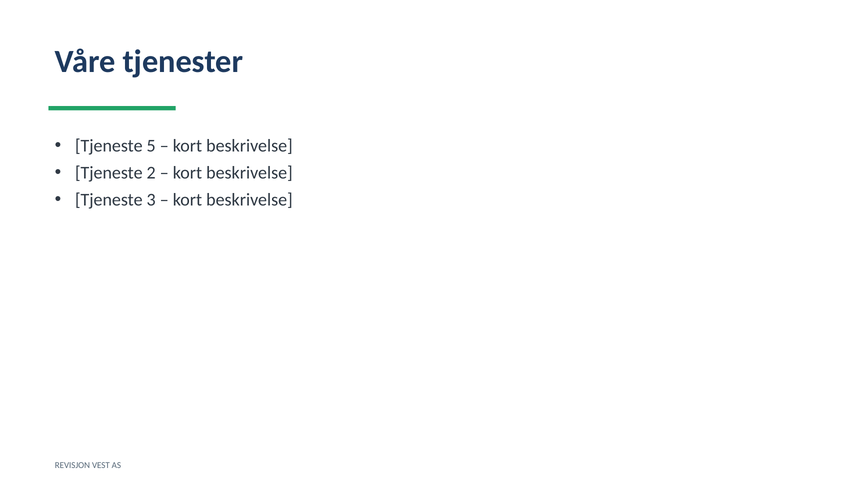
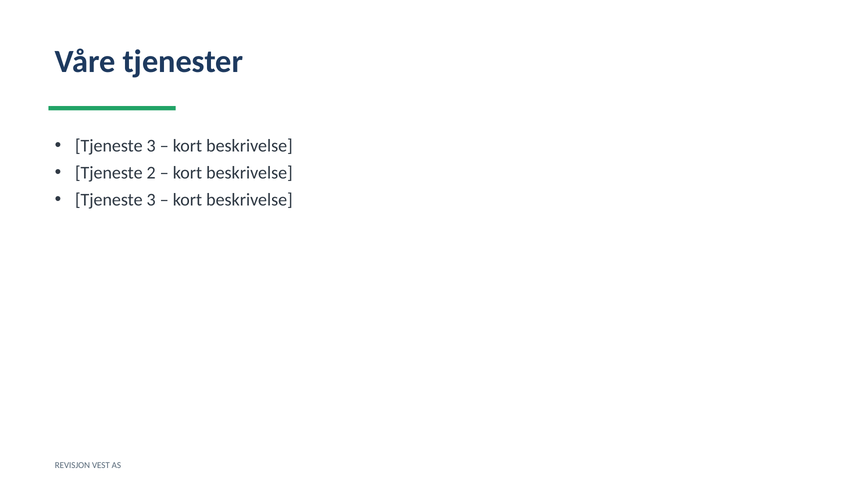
5 at (151, 146): 5 -> 3
